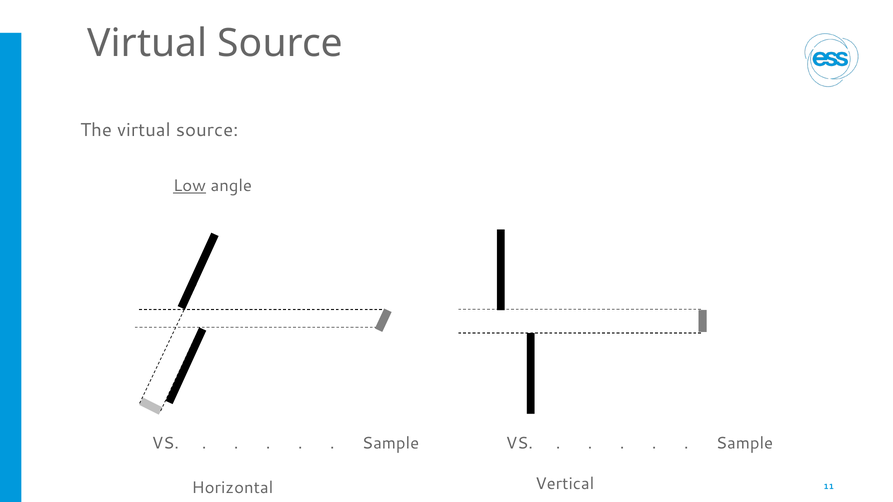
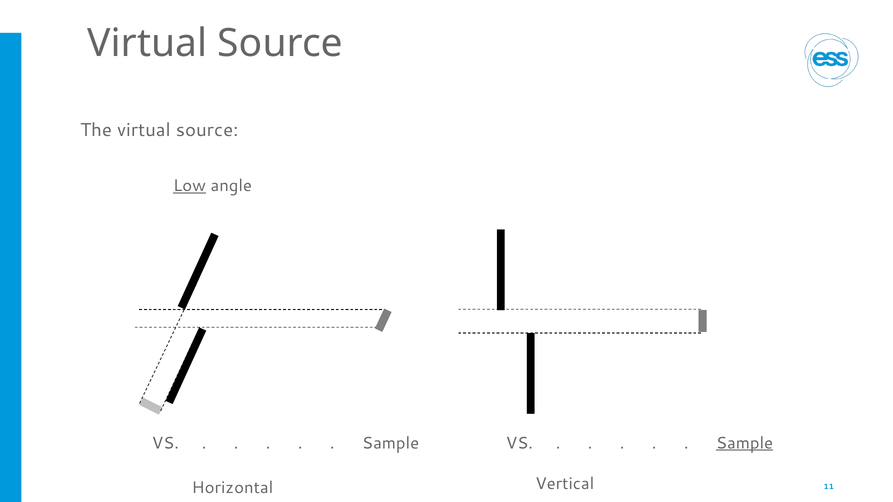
Sample at (745, 443) underline: none -> present
